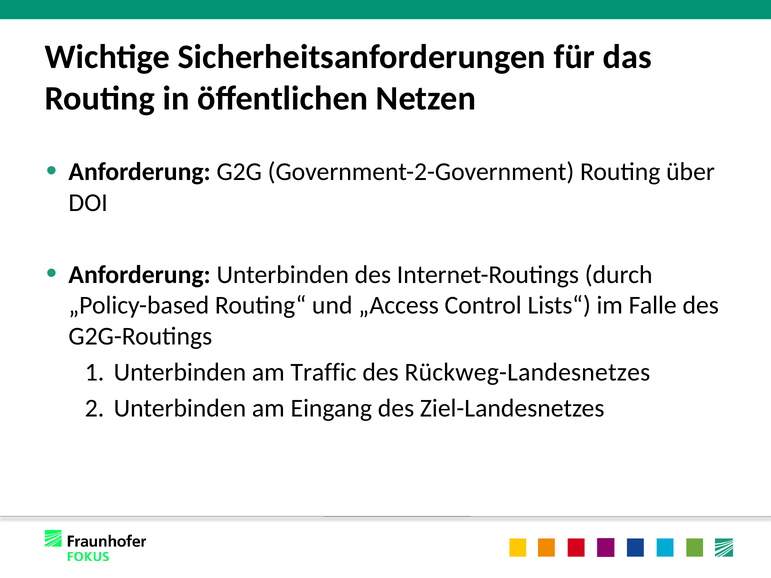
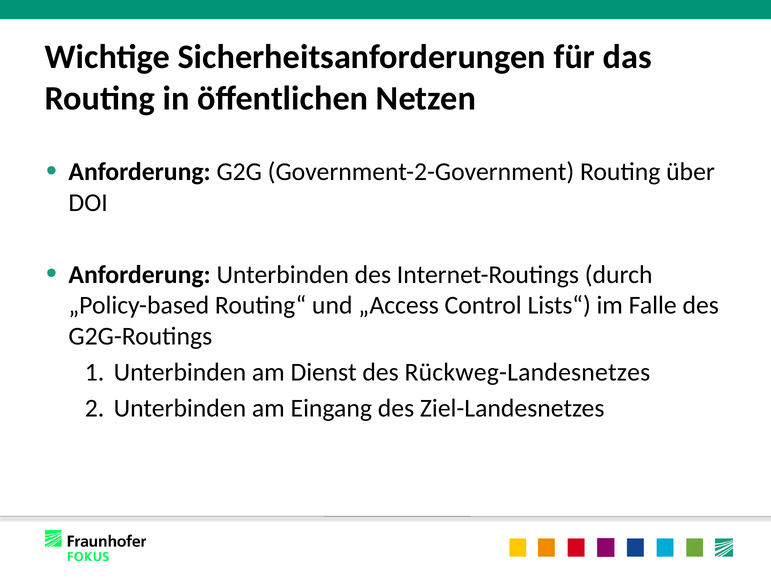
Traffic: Traffic -> Dienst
